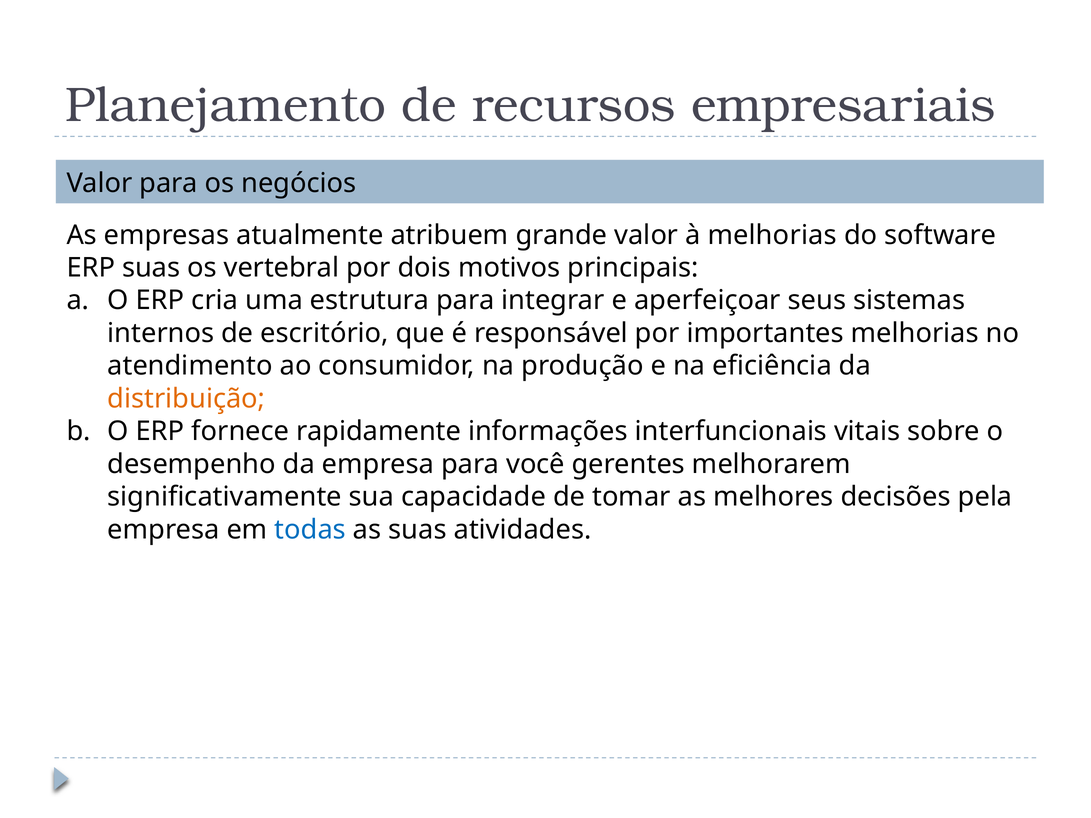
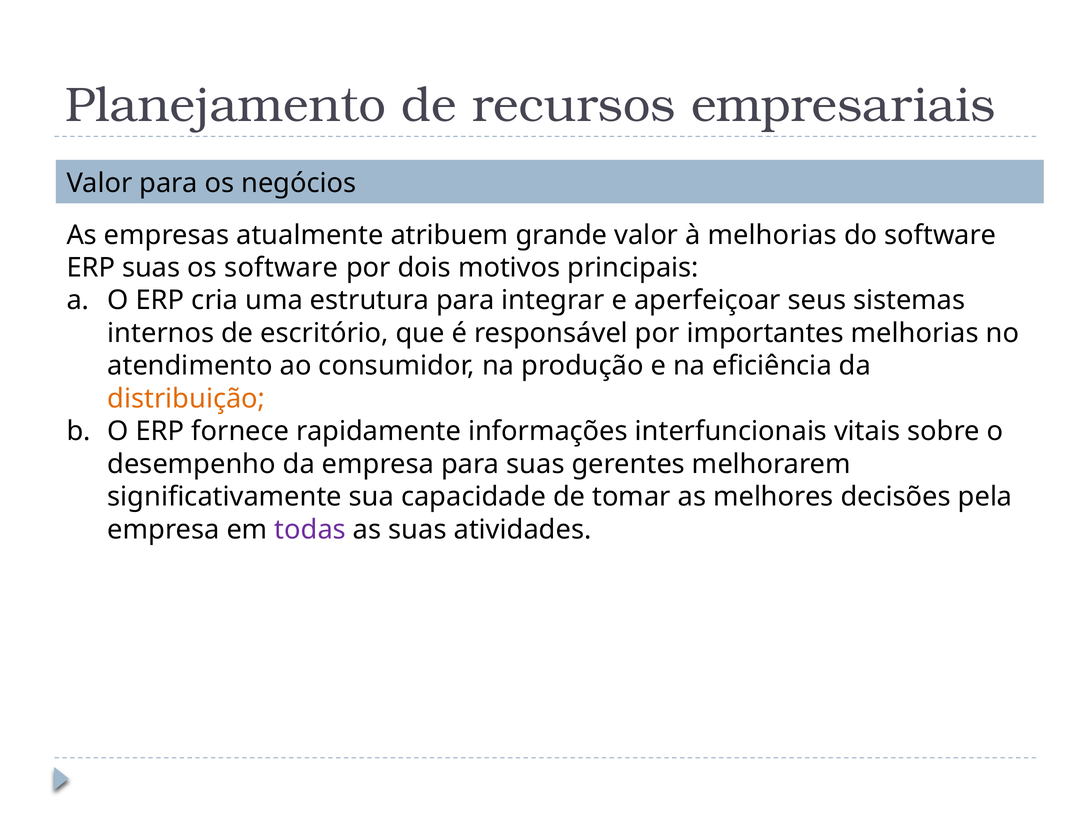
os vertebral: vertebral -> software
para você: você -> suas
todas colour: blue -> purple
